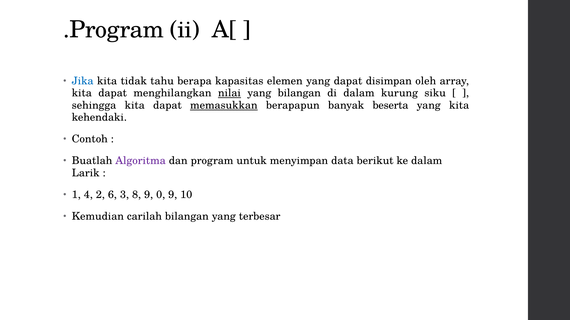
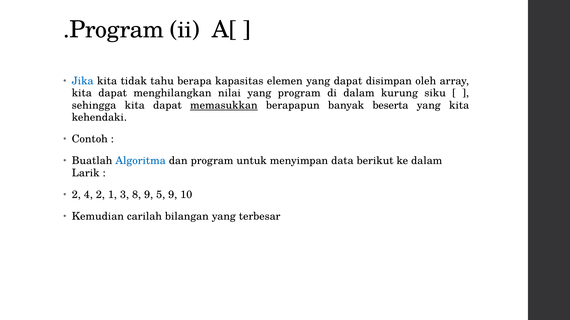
nilai underline: present -> none
yang bilangan: bilangan -> program
Algoritma colour: purple -> blue
1 at (76, 195): 1 -> 2
6: 6 -> 1
0: 0 -> 5
